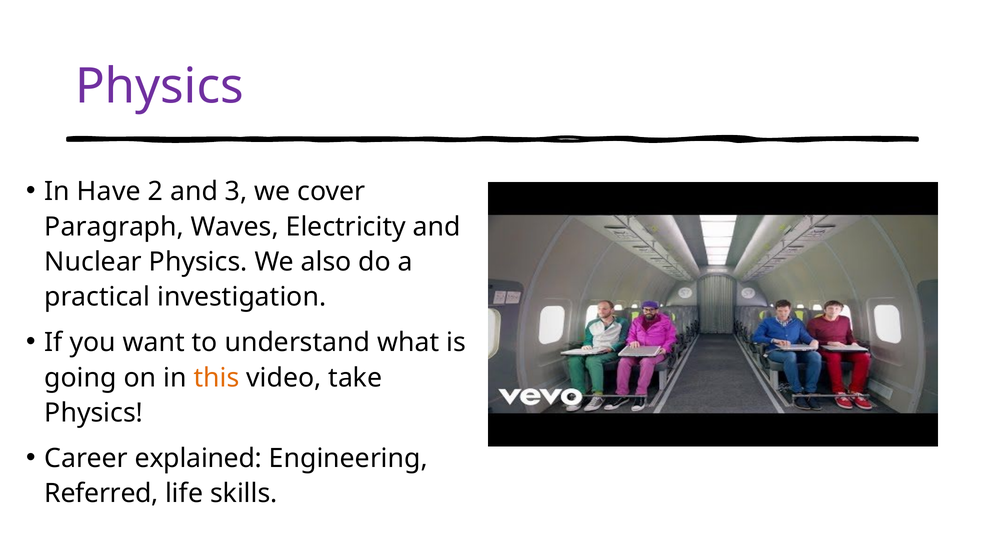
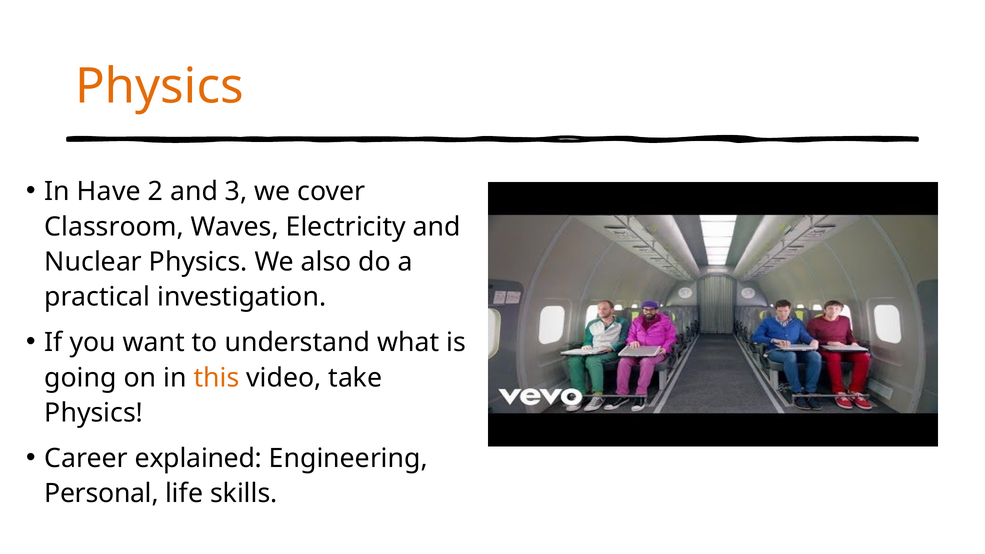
Physics at (159, 86) colour: purple -> orange
Paragraph: Paragraph -> Classroom
Referred: Referred -> Personal
